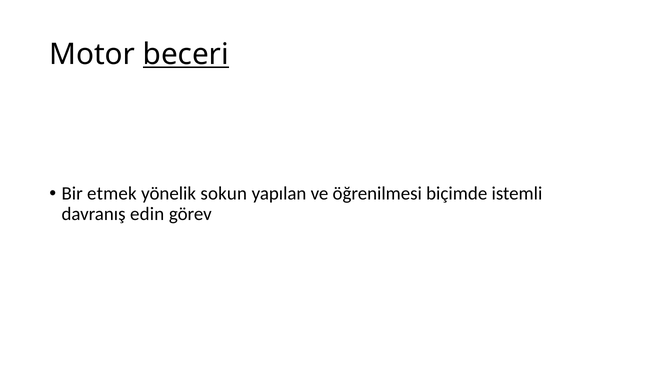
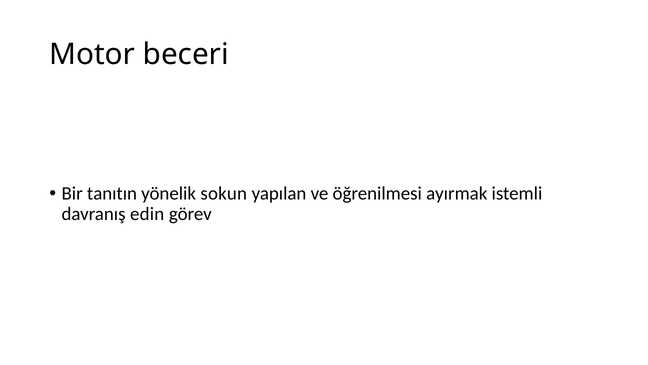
beceri underline: present -> none
etmek: etmek -> tanıtın
biçimde: biçimde -> ayırmak
